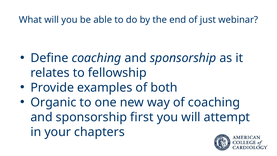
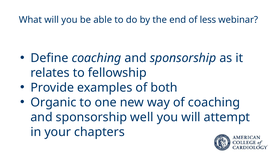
just: just -> less
first: first -> well
